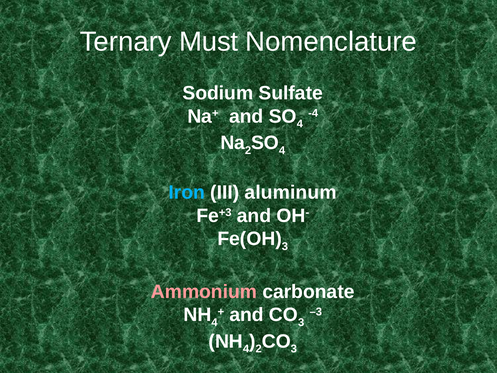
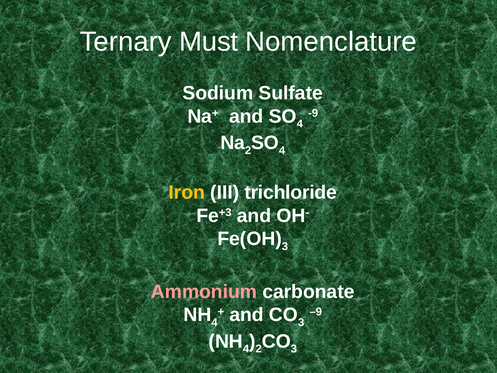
-4: -4 -> -9
Iron colour: light blue -> yellow
aluminum: aluminum -> trichloride
–3: –3 -> –9
